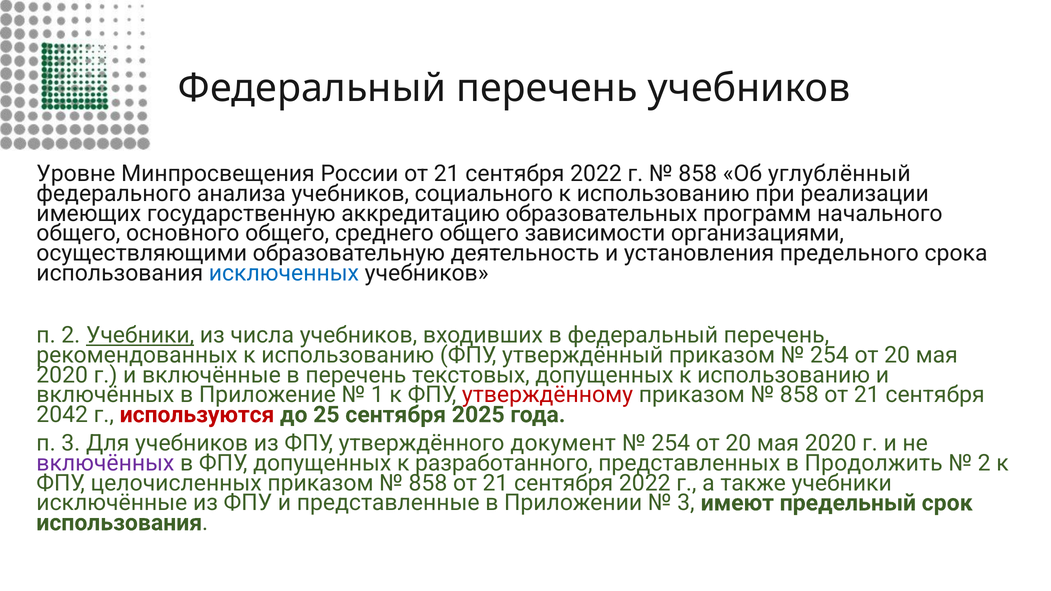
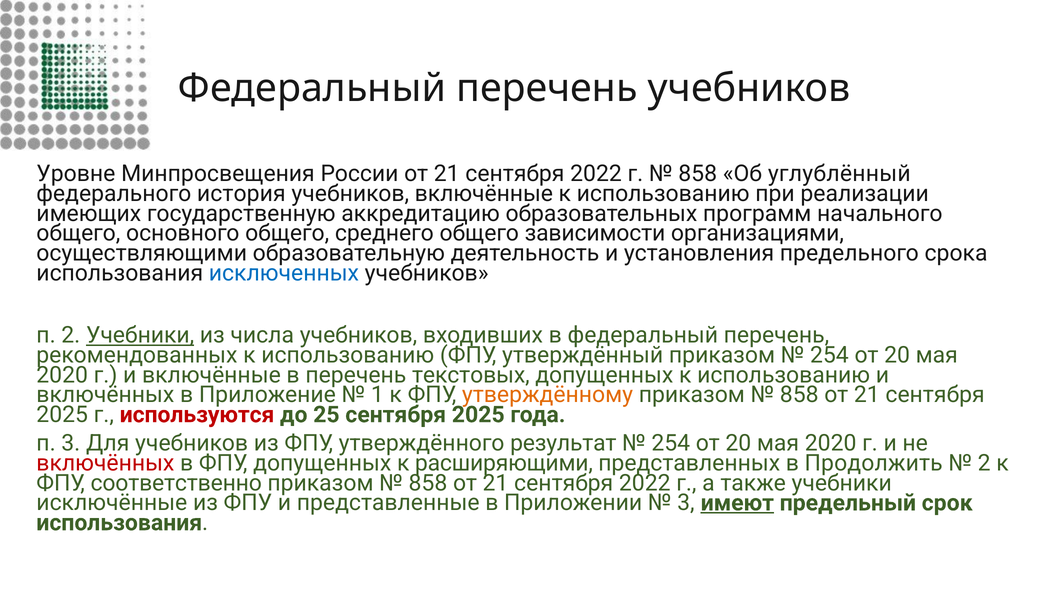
анализа: анализа -> история
учебников социального: социального -> включённые
утверждённому colour: red -> orange
2042 at (62, 415): 2042 -> 2025
документ: документ -> результат
включённых at (105, 463) colour: purple -> red
разработанного: разработанного -> расширяющими
целочисленных: целочисленных -> соответственно
имеют underline: none -> present
